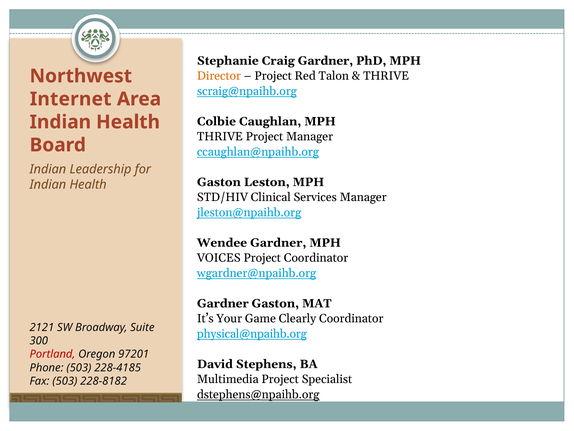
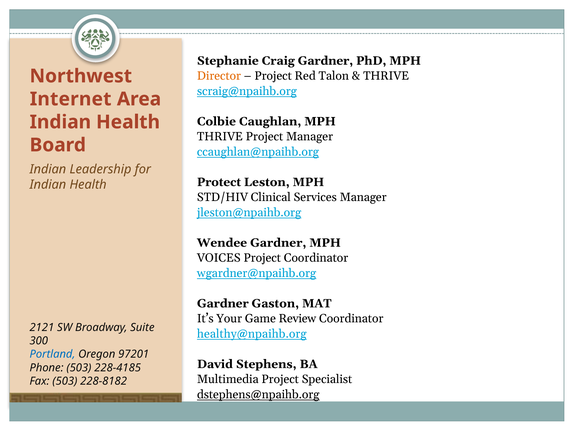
Gaston at (219, 182): Gaston -> Protect
Clearly: Clearly -> Review
physical@npaihb.org: physical@npaihb.org -> healthy@npaihb.org
Portland colour: red -> blue
